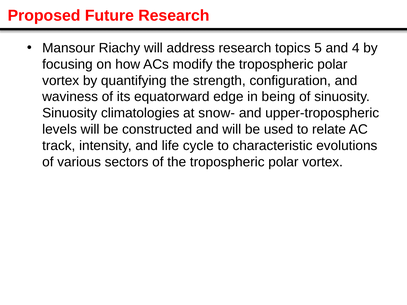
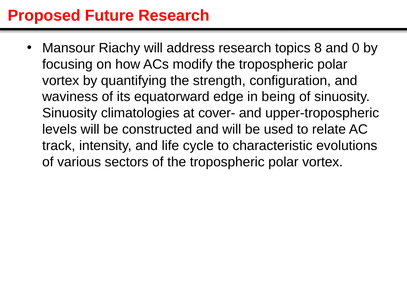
5: 5 -> 8
4: 4 -> 0
snow-: snow- -> cover-
